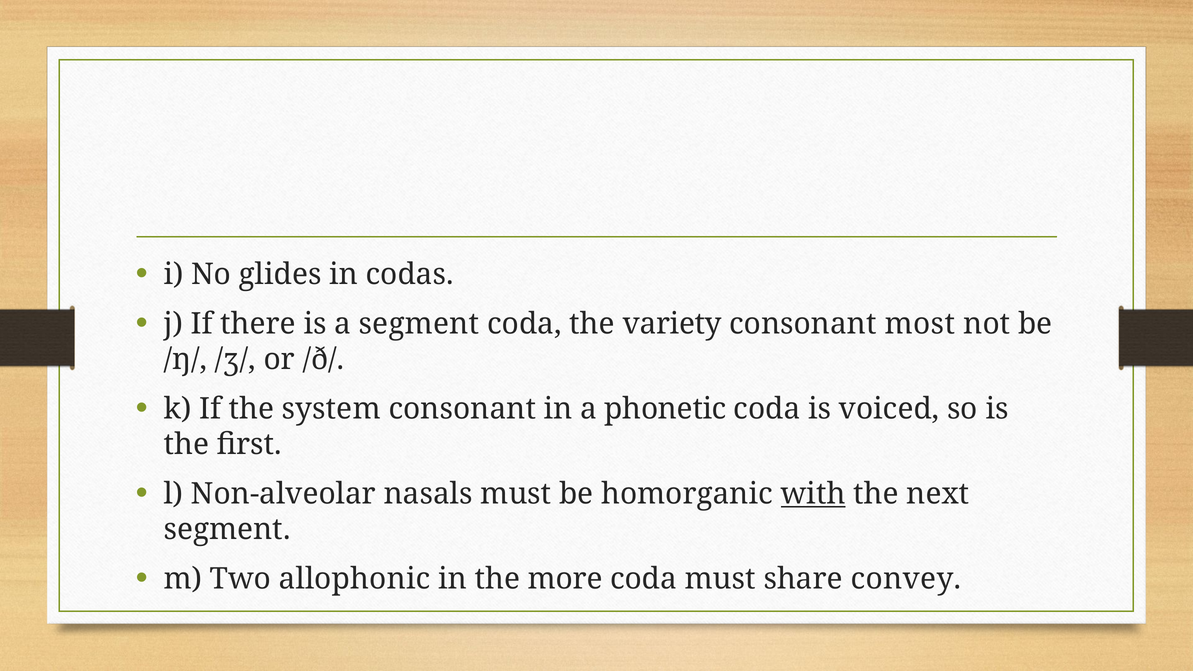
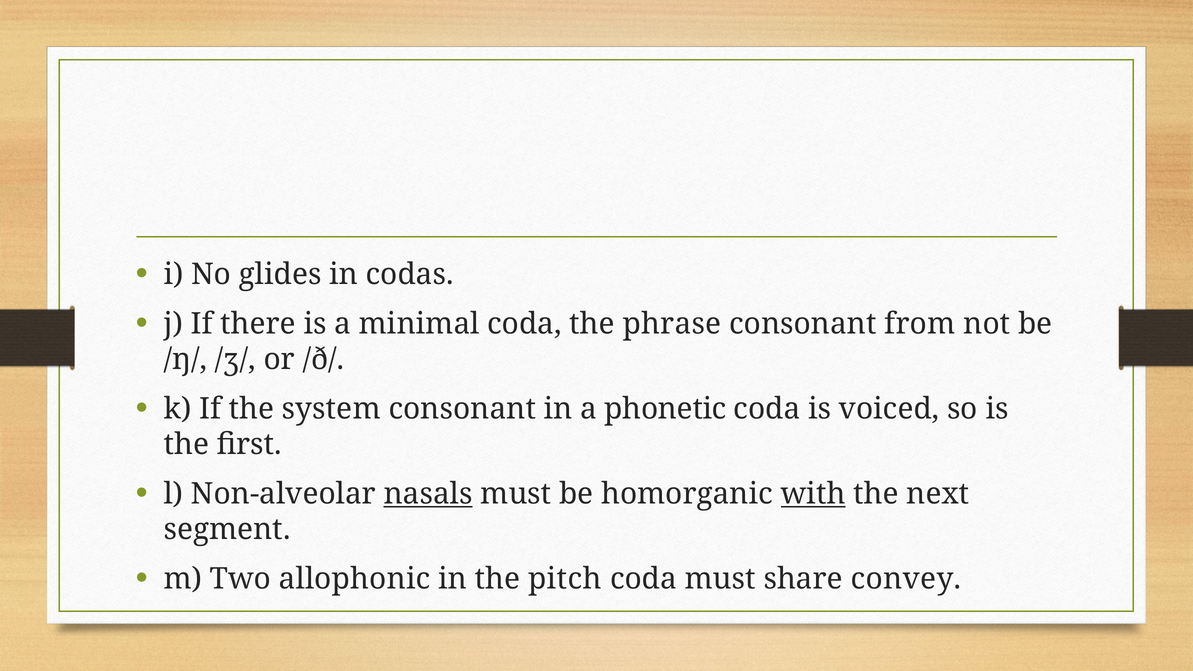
a segment: segment -> minimal
variety: variety -> phrase
most: most -> from
nasals underline: none -> present
more: more -> pitch
